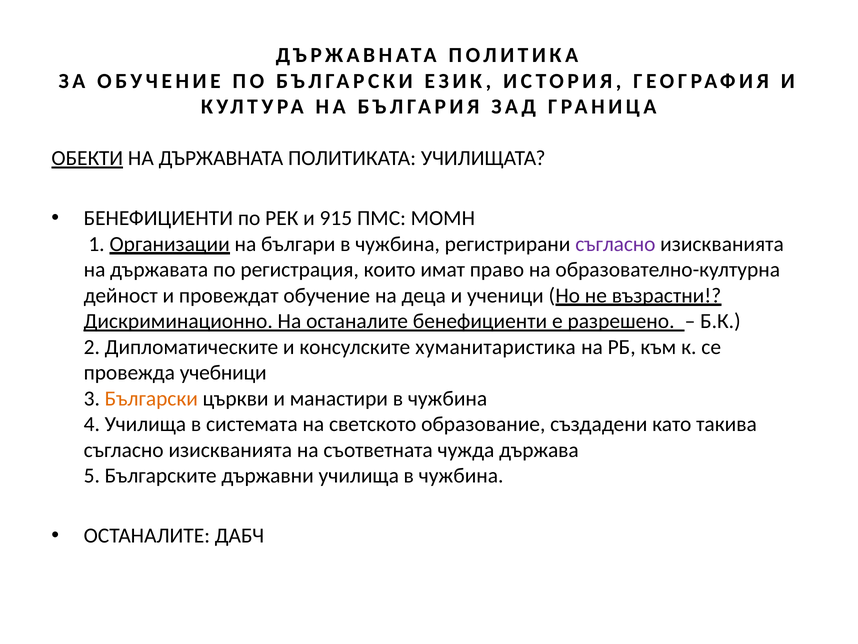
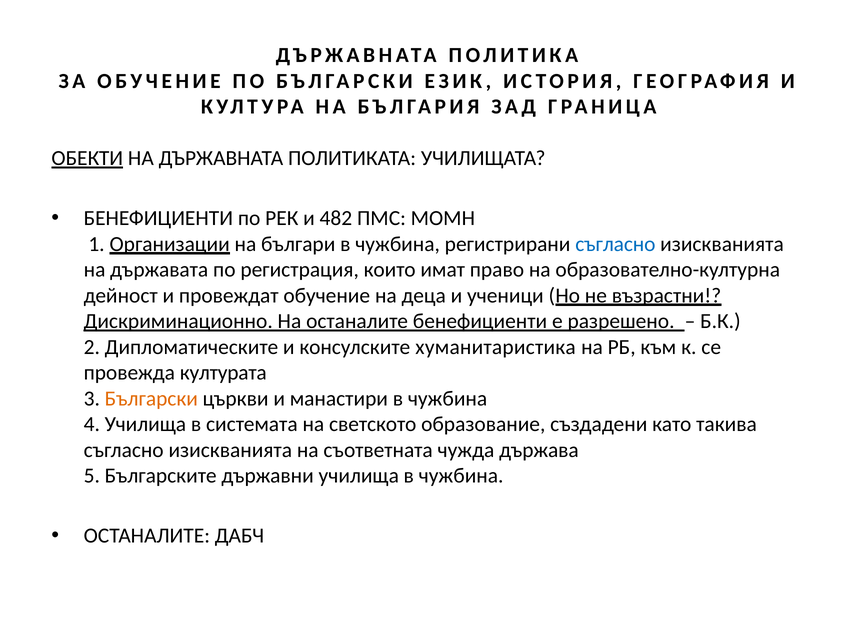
915: 915 -> 482
съгласно at (615, 244) colour: purple -> blue
учебници: учебници -> културата
